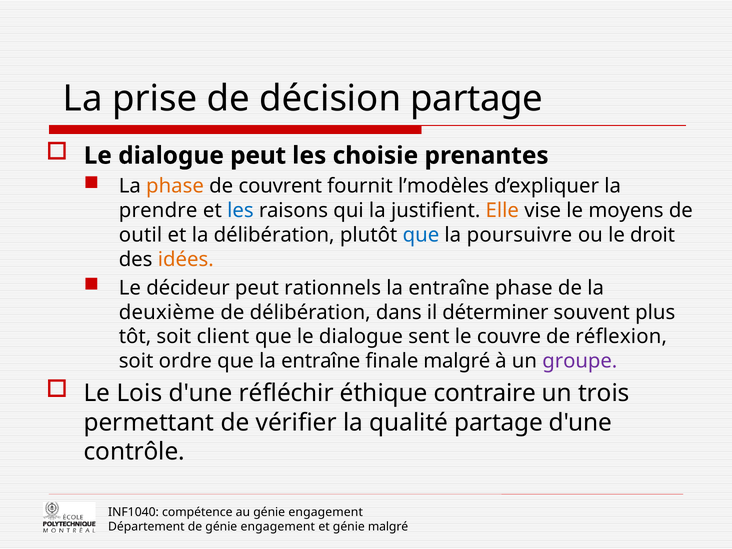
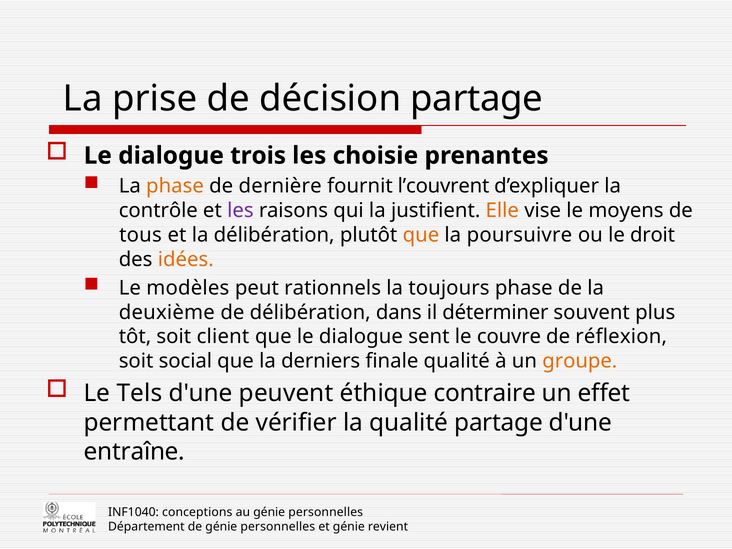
dialogue peut: peut -> trois
couvrent: couvrent -> dernière
l’modèles: l’modèles -> l’couvrent
prendre: prendre -> contrôle
les at (240, 211) colour: blue -> purple
outil: outil -> tous
que at (421, 235) colour: blue -> orange
décideur: décideur -> modèles
entraîne at (449, 288): entraîne -> toujours
ordre: ordre -> social
que la entraîne: entraîne -> derniers
finale malgré: malgré -> qualité
groupe colour: purple -> orange
Lois: Lois -> Tels
réfléchir: réfléchir -> peuvent
trois: trois -> effet
contrôle: contrôle -> entraîne
compétence: compétence -> conceptions
au génie engagement: engagement -> personnelles
de génie engagement: engagement -> personnelles
génie malgré: malgré -> revient
